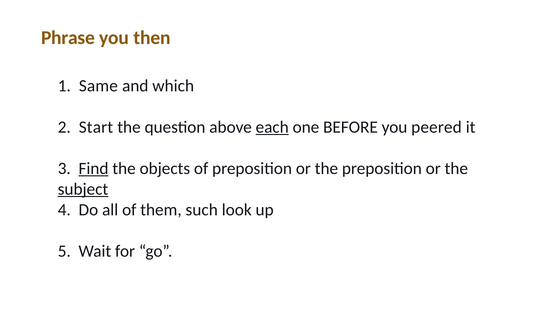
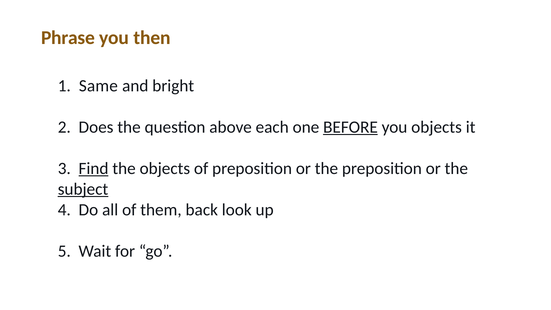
which: which -> bright
Start: Start -> Does
each underline: present -> none
BEFORE underline: none -> present
you peered: peered -> objects
such: such -> back
